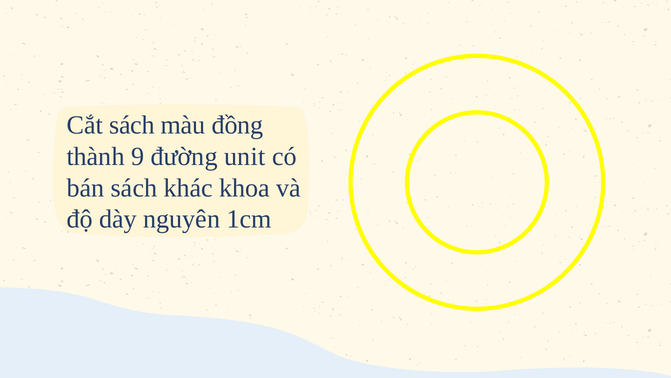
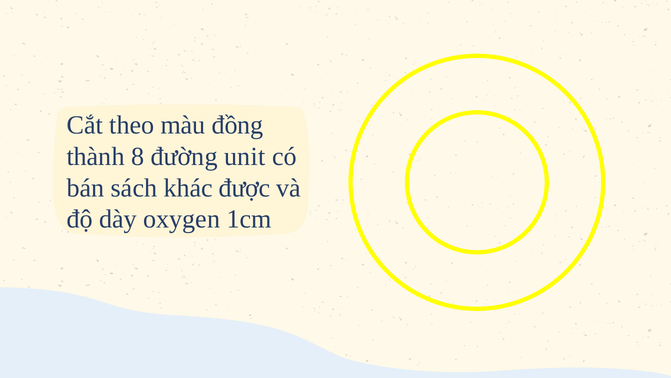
Cắt sách: sách -> theo
9: 9 -> 8
khoa: khoa -> được
nguyên: nguyên -> oxygen
